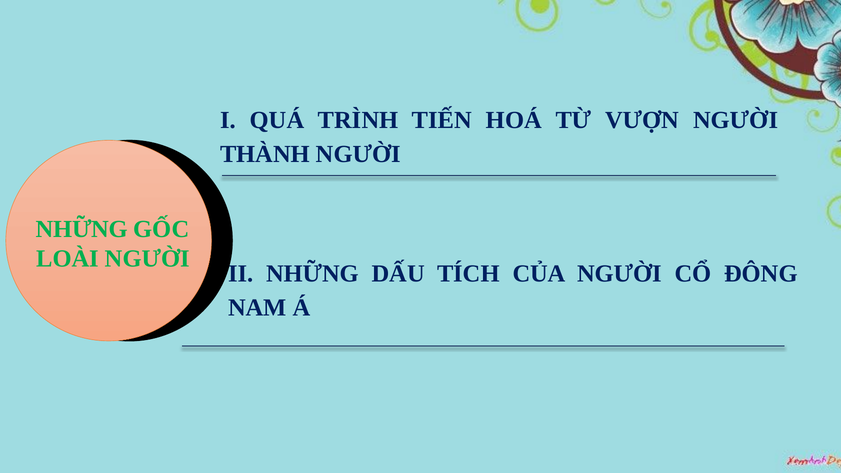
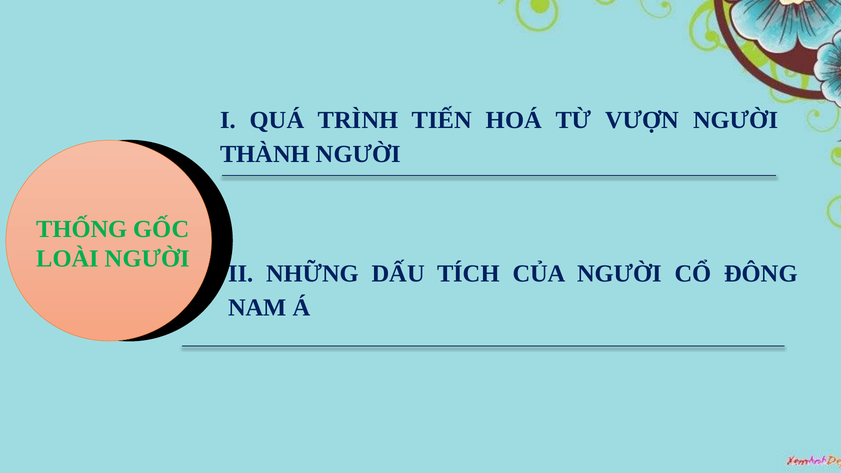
NHỮNG at (82, 229): NHỮNG -> THỐNG
